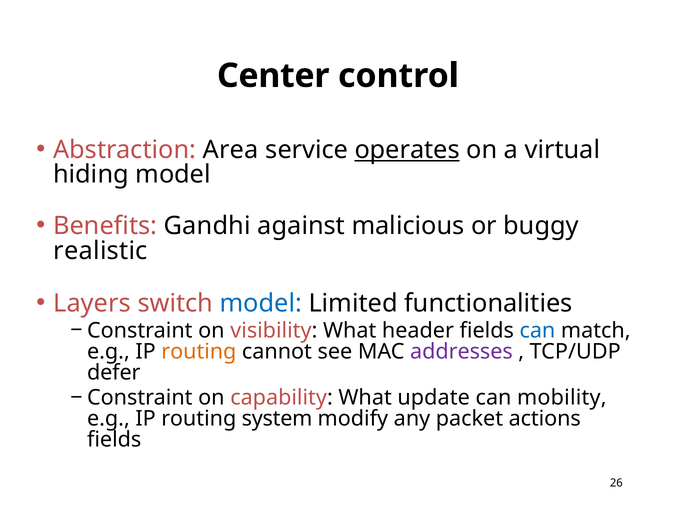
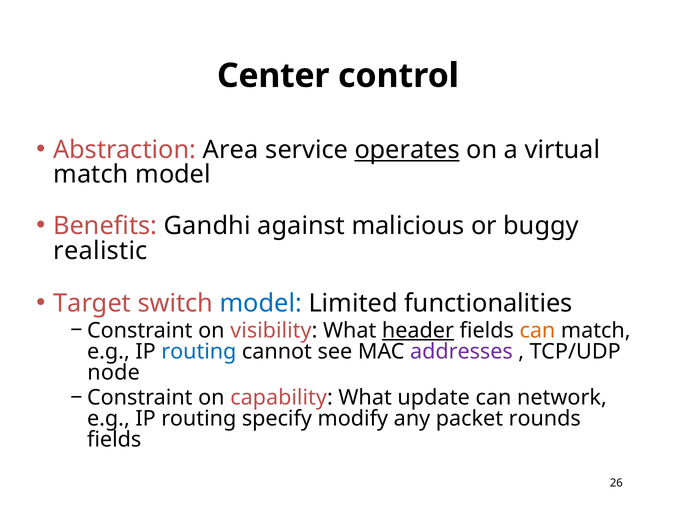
hiding at (91, 174): hiding -> match
Layers: Layers -> Target
header underline: none -> present
can at (537, 331) colour: blue -> orange
routing at (199, 352) colour: orange -> blue
defer: defer -> node
mobility: mobility -> network
system: system -> specify
actions: actions -> rounds
